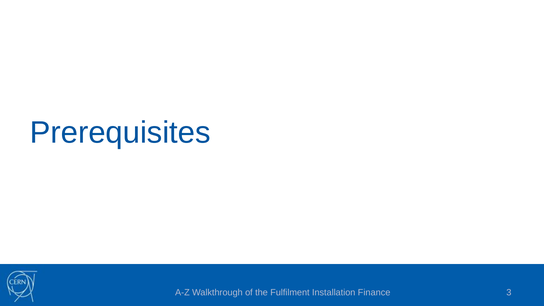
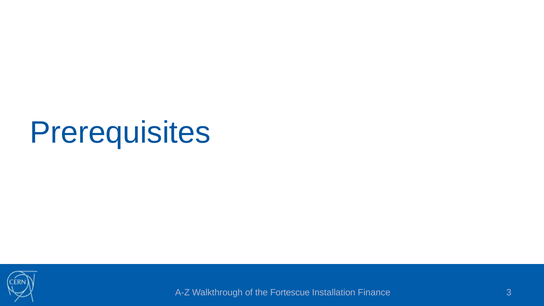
Fulfilment: Fulfilment -> Fortescue
